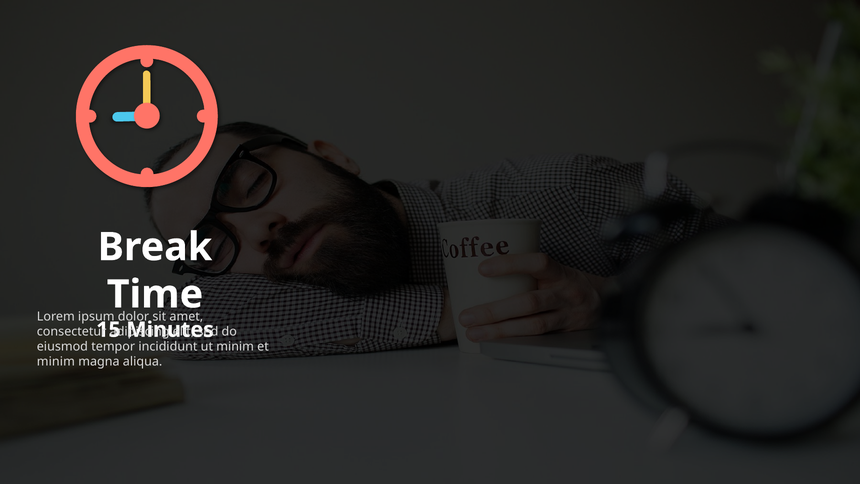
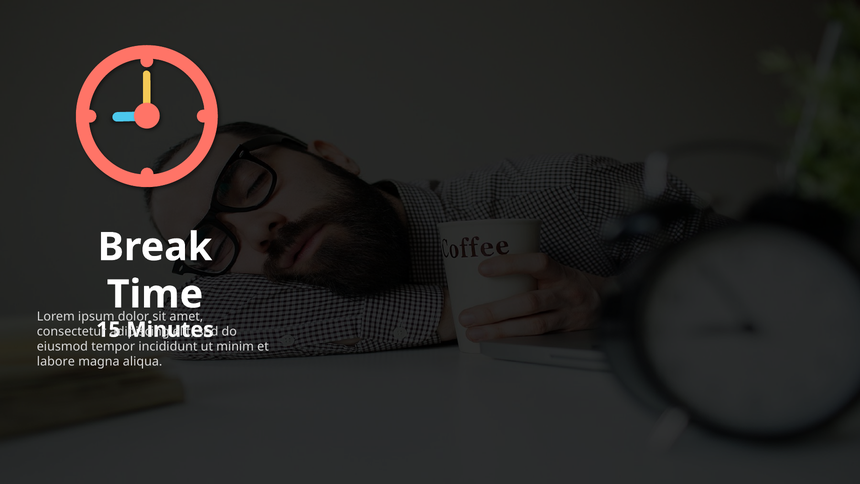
minim at (56, 361): minim -> labore
